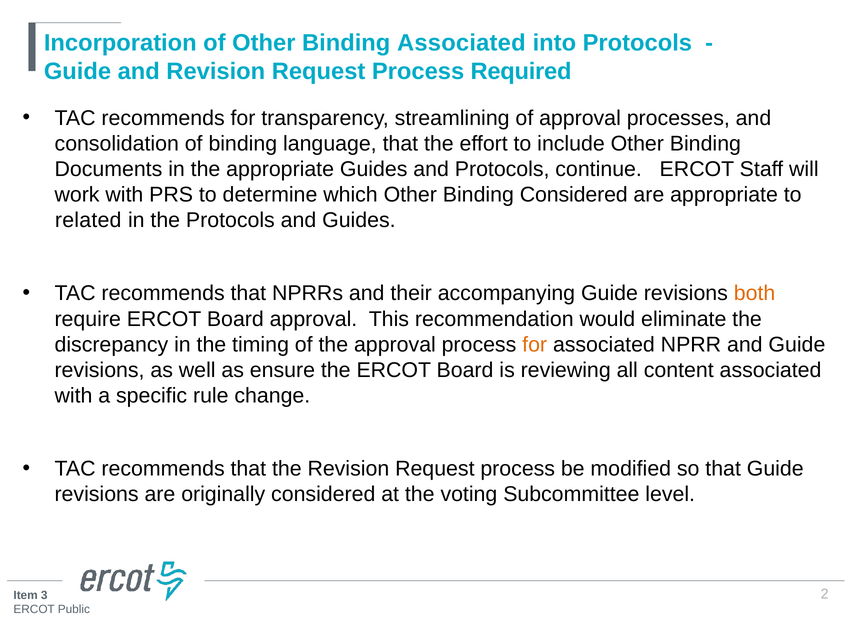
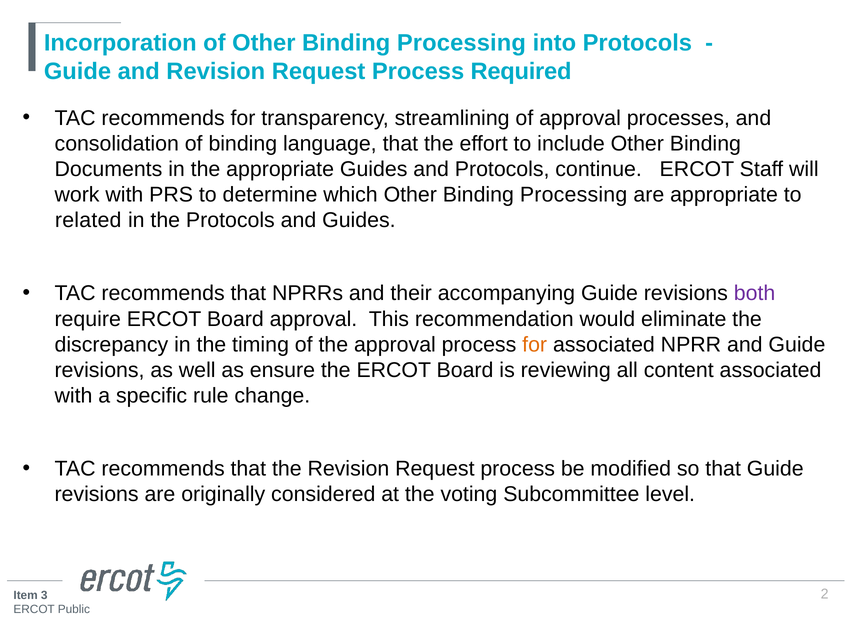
of Other Binding Associated: Associated -> Processing
which Other Binding Considered: Considered -> Processing
both colour: orange -> purple
